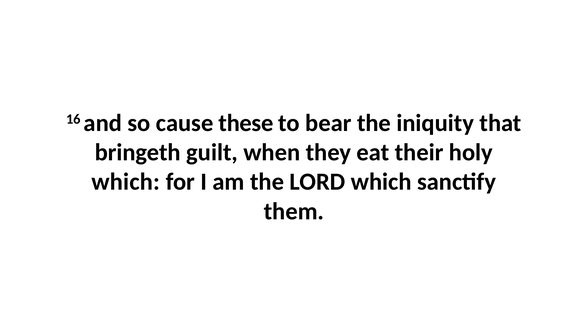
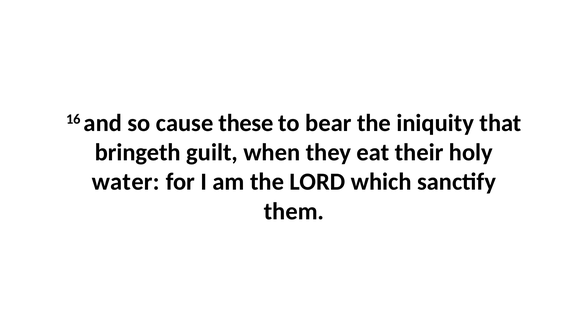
which at (126, 182): which -> water
